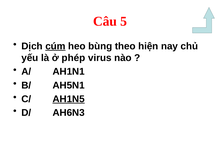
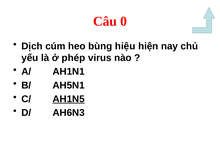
5: 5 -> 0
cúm underline: present -> none
theo: theo -> hiệu
